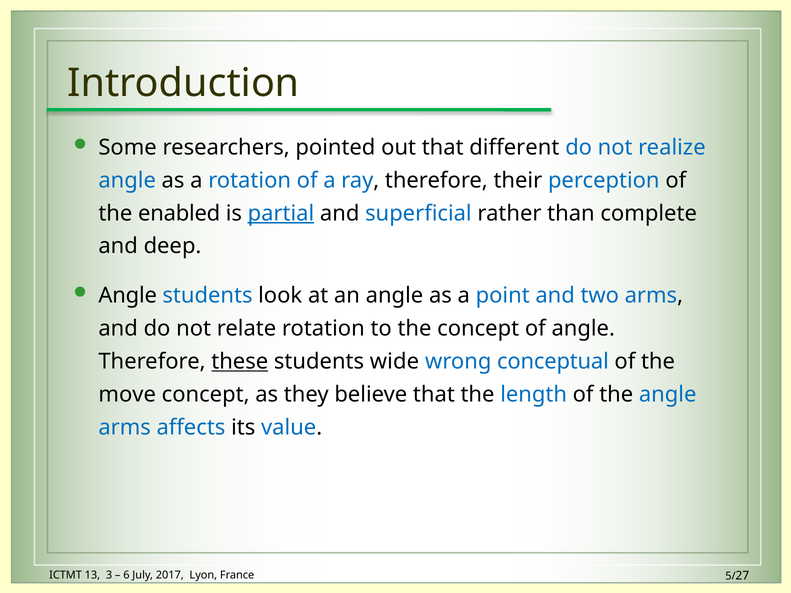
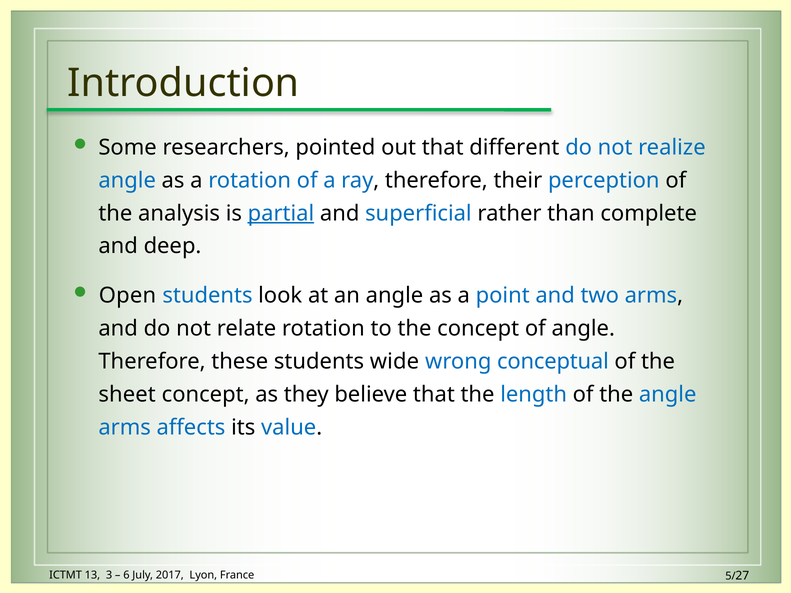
enabled: enabled -> analysis
Angle at (128, 296): Angle -> Open
these underline: present -> none
move: move -> sheet
